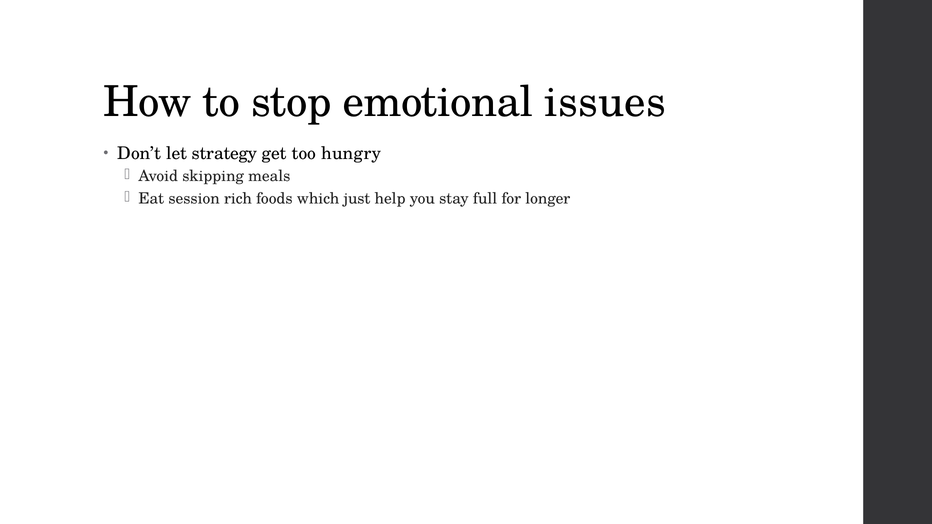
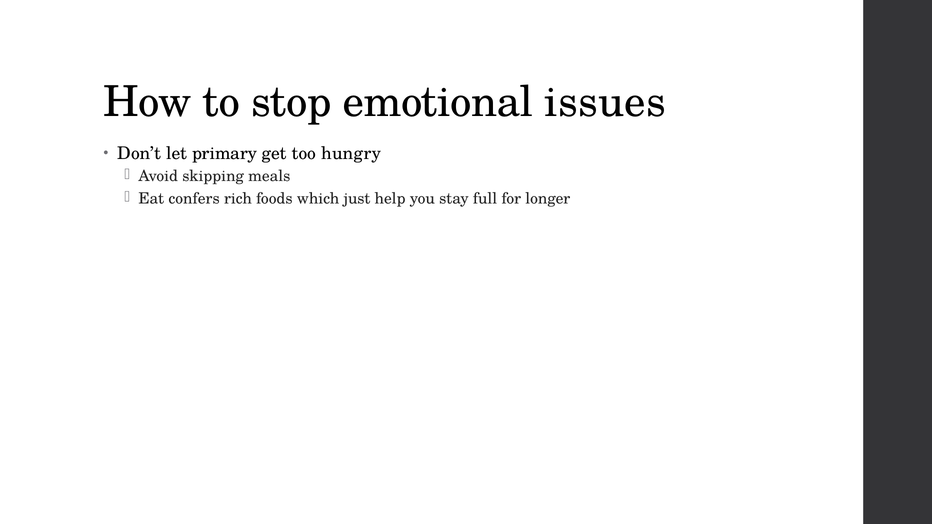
strategy: strategy -> primary
session: session -> confers
